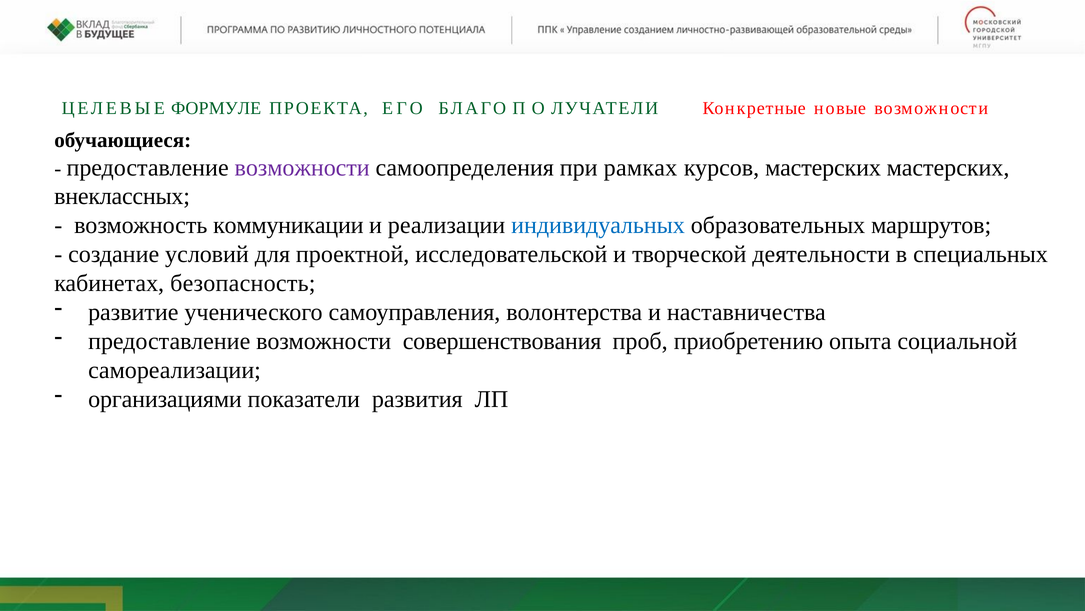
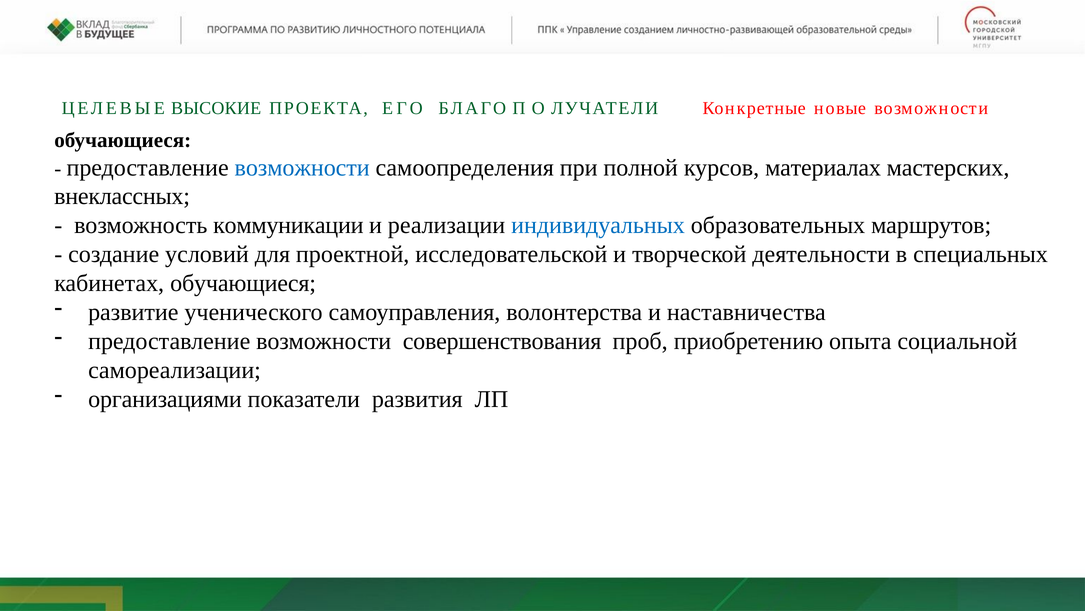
ФОРМУЛЕ: ФОРМУЛЕ -> ВЫСОКИЕ
возможности at (302, 167) colour: purple -> blue
рамках: рамках -> полной
курсов мастерских: мастерских -> материалах
кабинетах безопасность: безопасность -> обучающиеся
